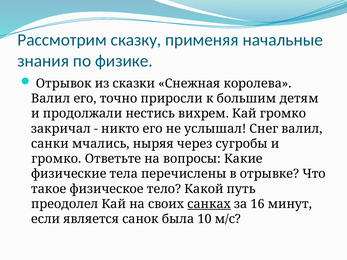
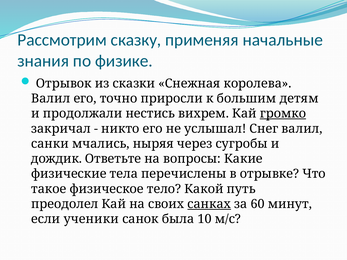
громко at (283, 114) underline: none -> present
громко at (56, 159): громко -> дождик
16: 16 -> 60
является: является -> ученики
